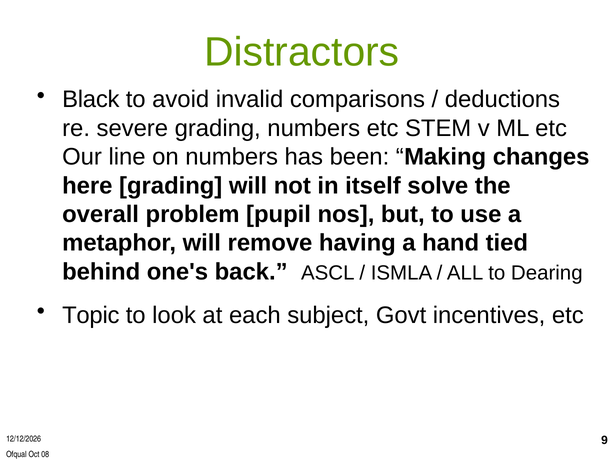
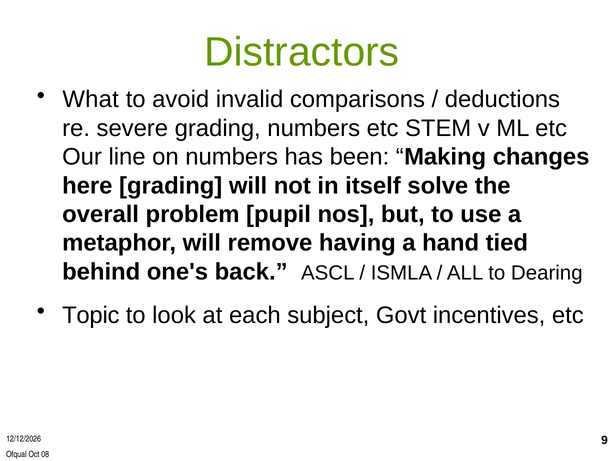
Black: Black -> What
